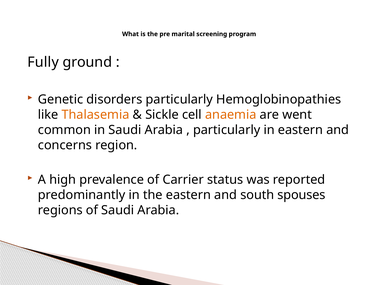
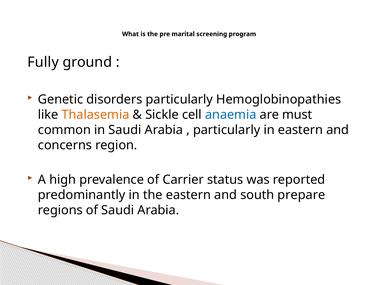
anaemia colour: orange -> blue
went: went -> must
spouses: spouses -> prepare
